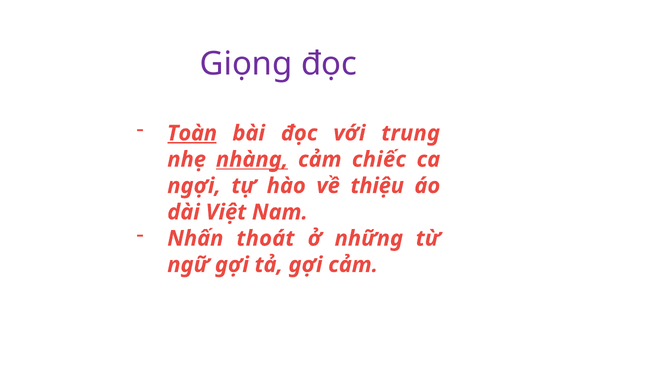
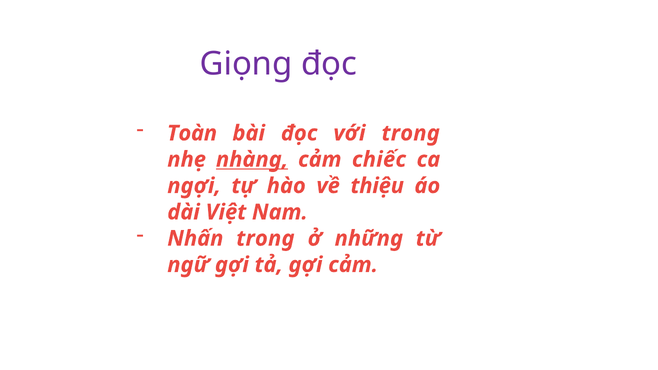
Toàn underline: present -> none
với trung: trung -> trong
Nhấn thoát: thoát -> trong
